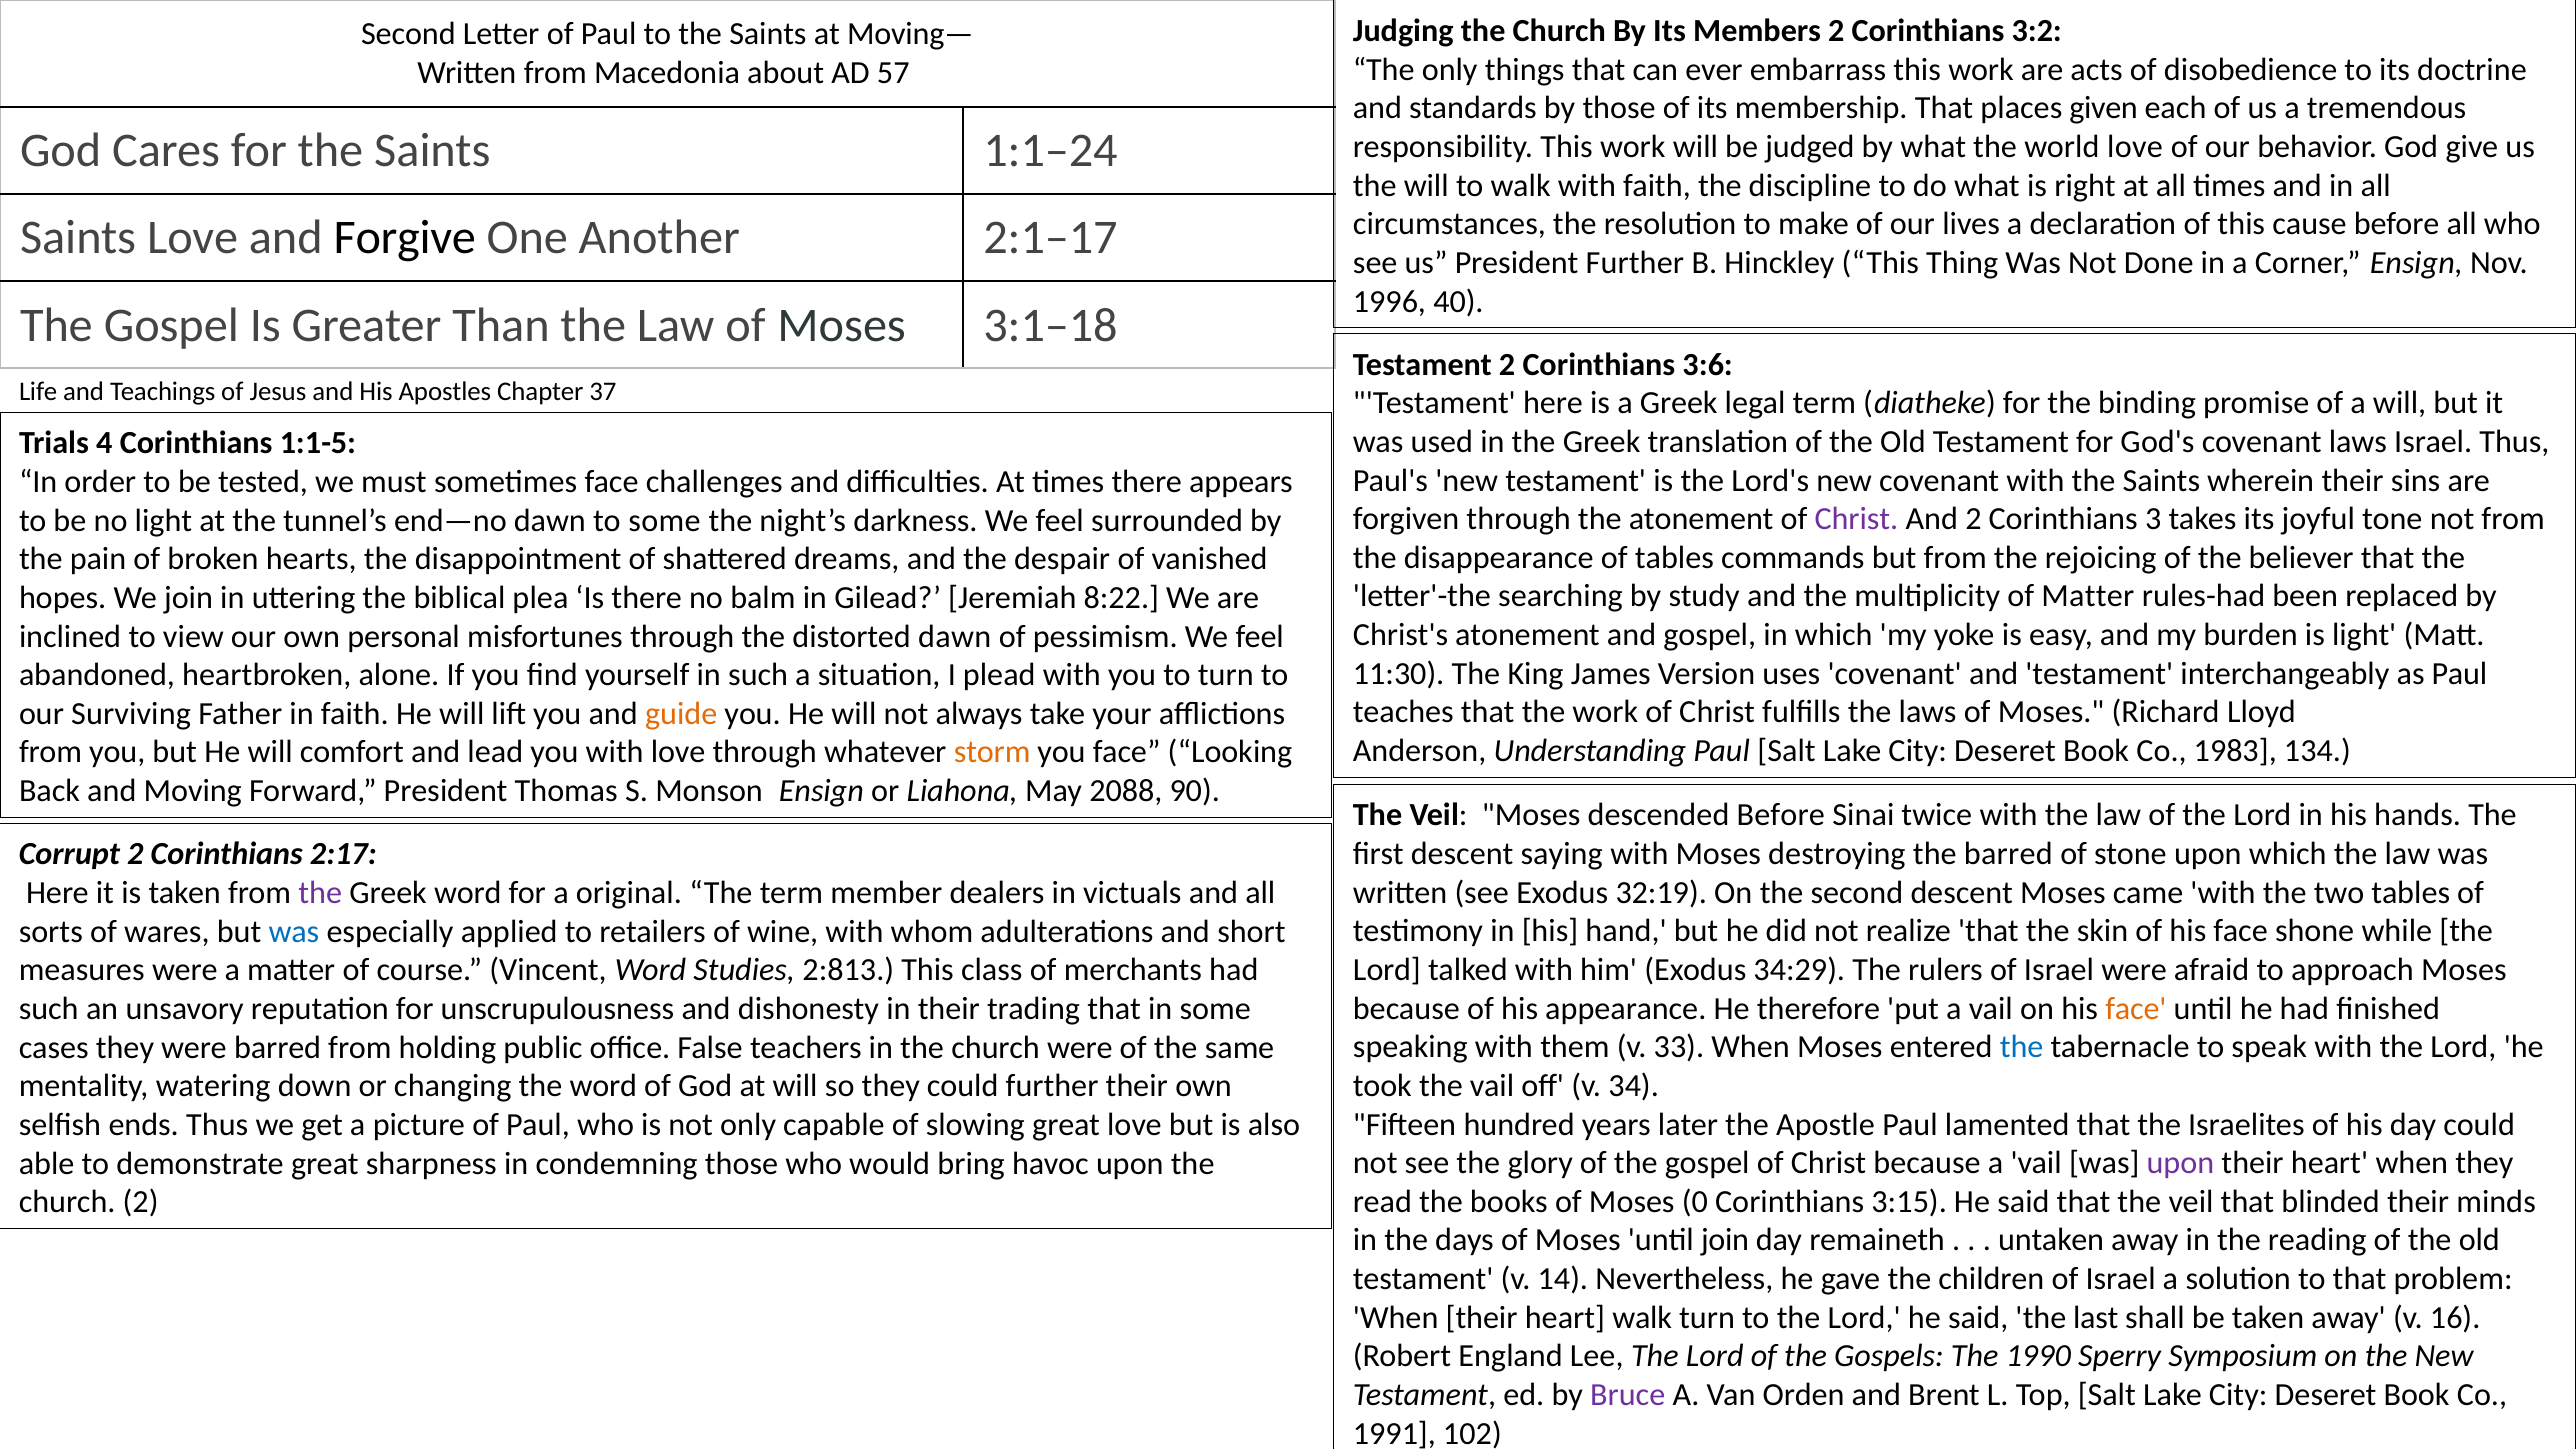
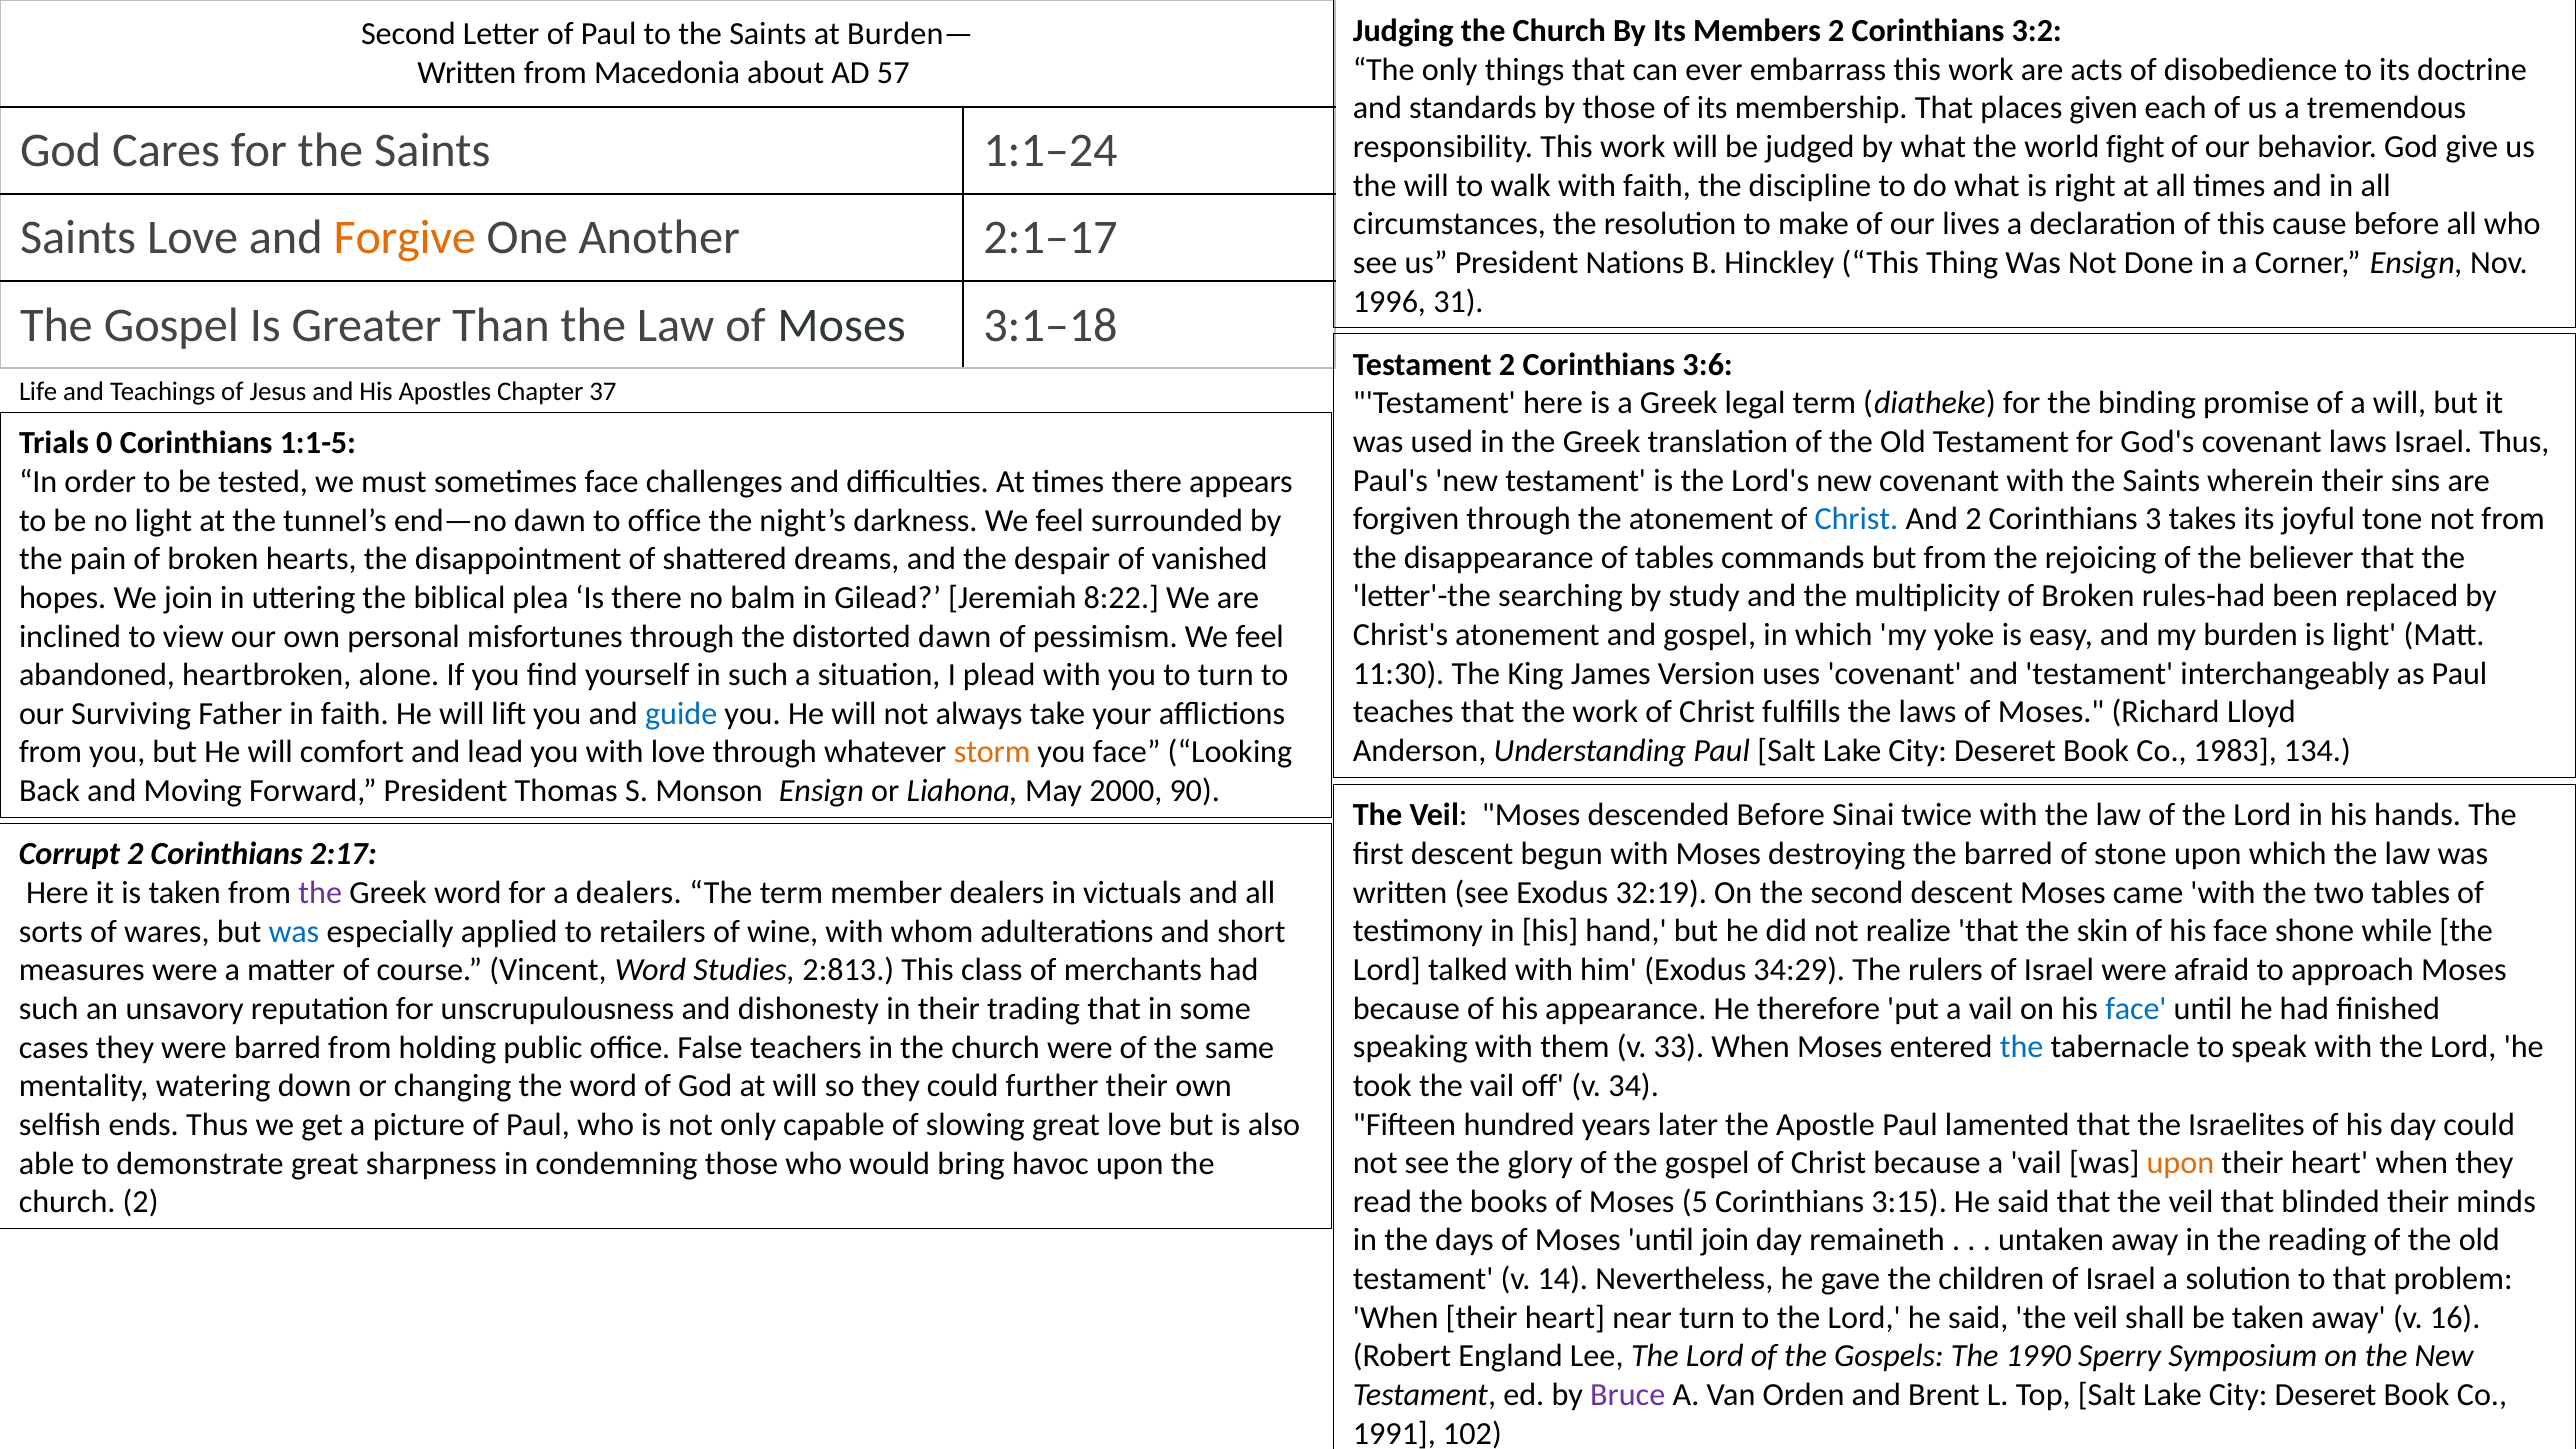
Moving—: Moving— -> Burden—
world love: love -> fight
Forgive colour: black -> orange
President Further: Further -> Nations
40: 40 -> 31
4: 4 -> 0
Christ at (1856, 519) colour: purple -> blue
to some: some -> office
multiplicity of Matter: Matter -> Broken
guide colour: orange -> blue
2088: 2088 -> 2000
saying: saying -> begun
a original: original -> dealers
face at (2136, 1008) colour: orange -> blue
upon at (2180, 1163) colour: purple -> orange
0: 0 -> 5
heart walk: walk -> near
said the last: last -> veil
